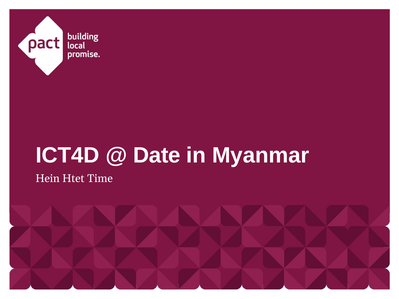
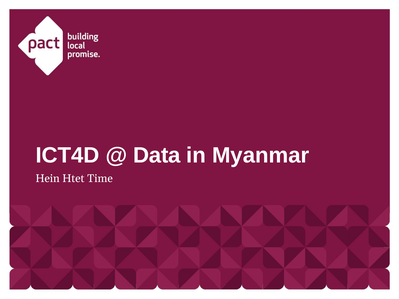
Date: Date -> Data
